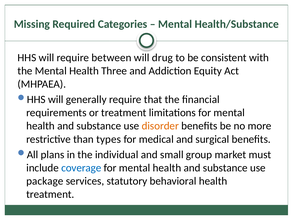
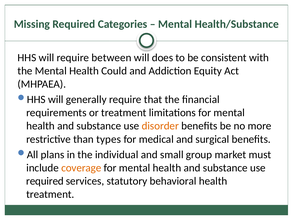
drug: drug -> does
Three: Three -> Could
coverage colour: blue -> orange
package at (45, 181): package -> required
